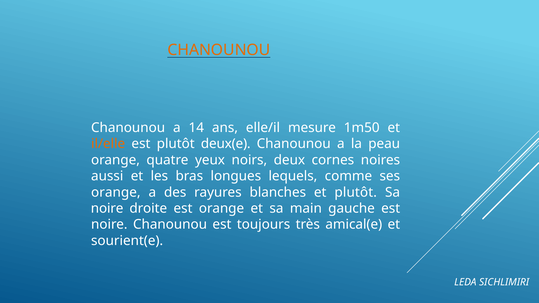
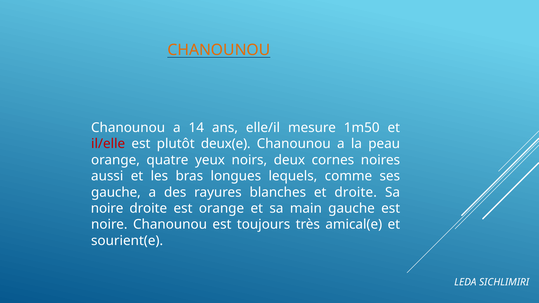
il/elle colour: orange -> red
orange at (116, 192): orange -> gauche
et plutôt: plutôt -> droite
